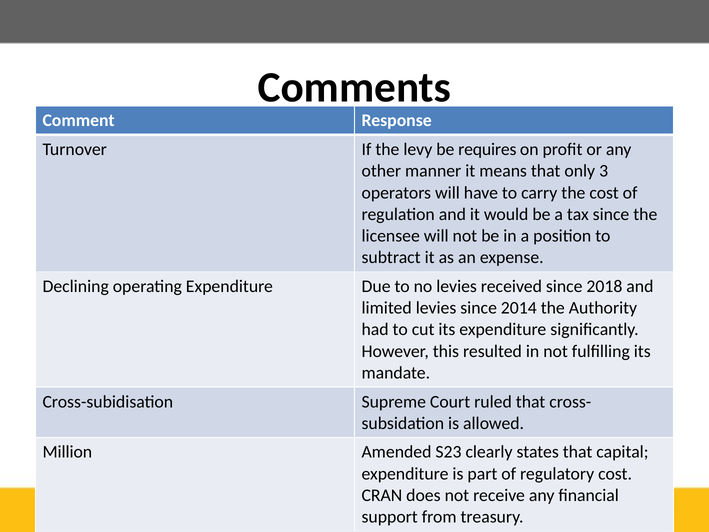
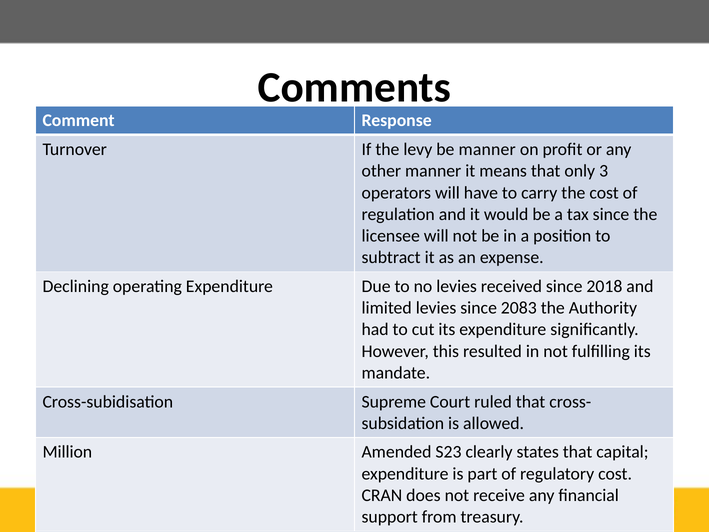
be requires: requires -> manner
2014: 2014 -> 2083
